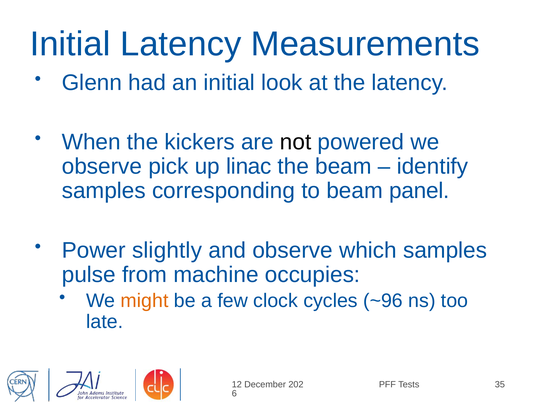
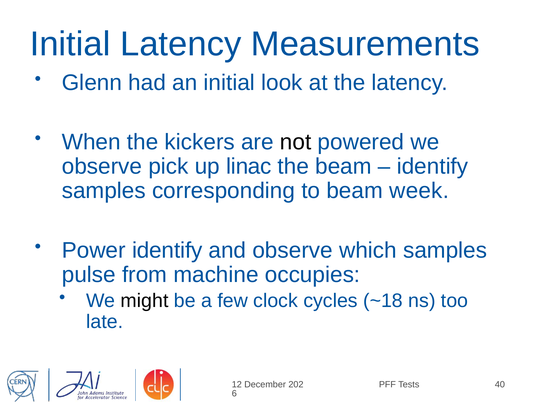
panel: panel -> week
Power slightly: slightly -> identify
might colour: orange -> black
~96: ~96 -> ~18
35: 35 -> 40
